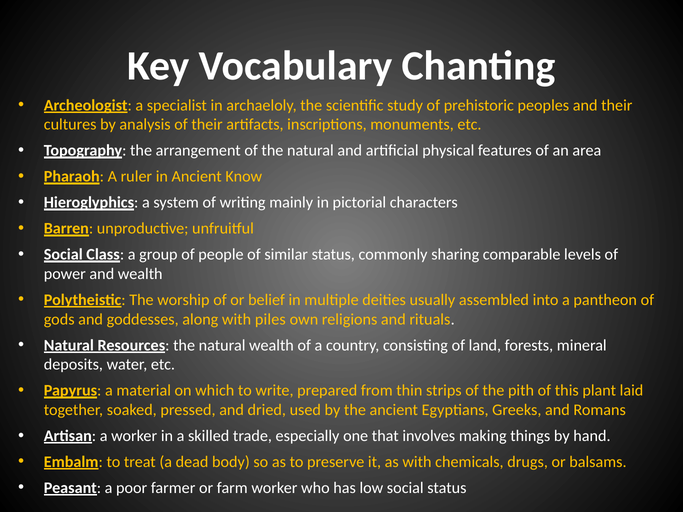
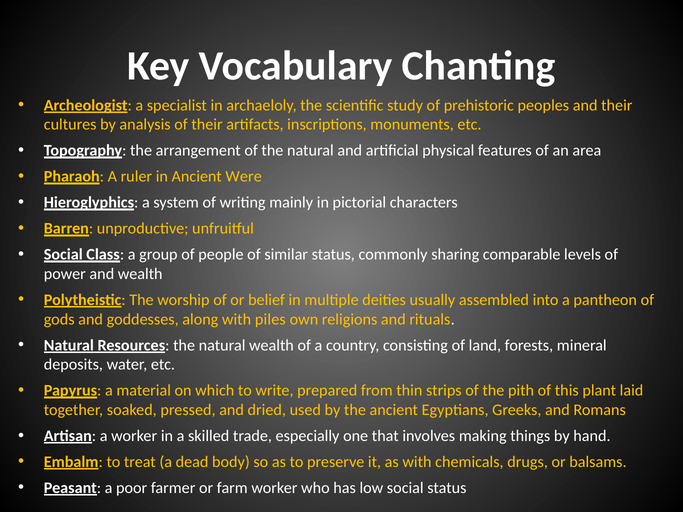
Know: Know -> Were
